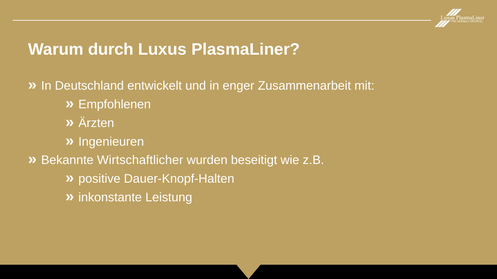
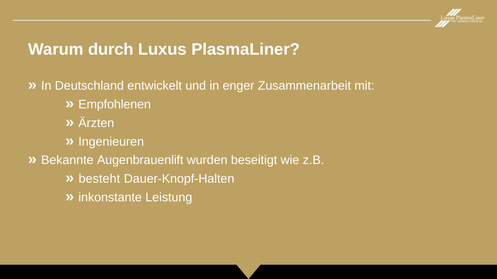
Wirtschaftlicher: Wirtschaftlicher -> Augenbrauenlift
positive: positive -> besteht
